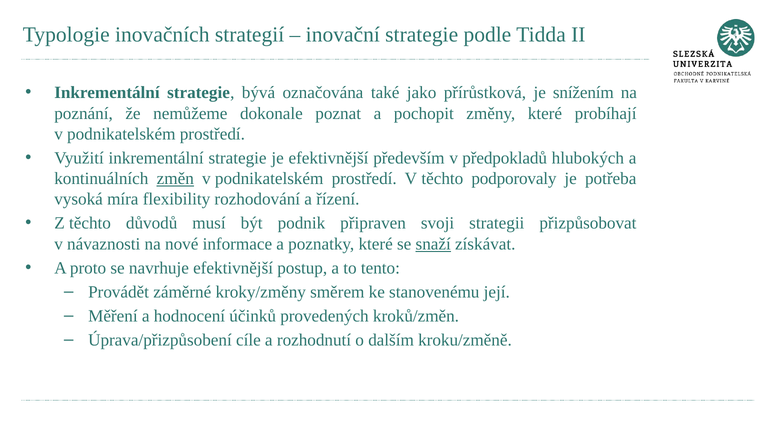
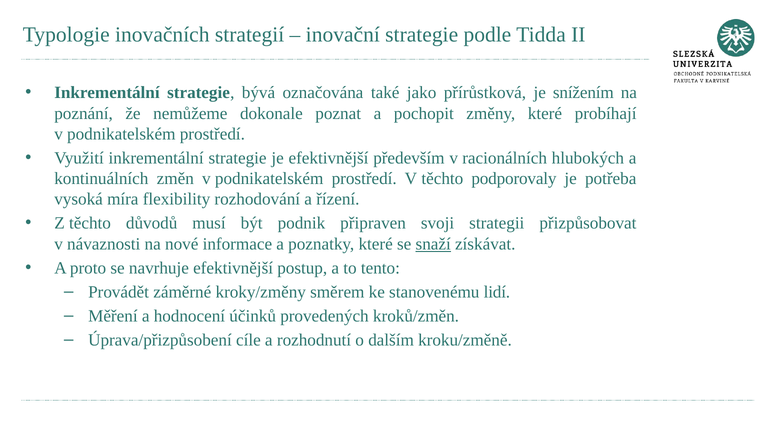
předpokladů: předpokladů -> racionálních
změn underline: present -> none
její: její -> lidí
